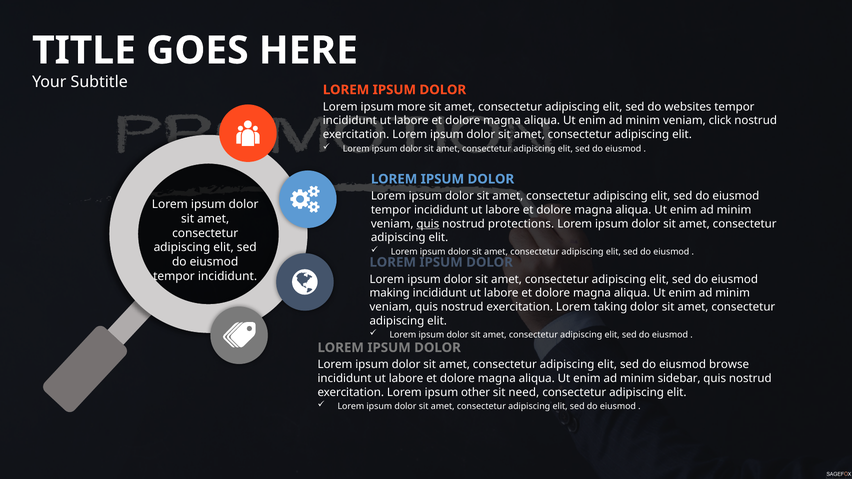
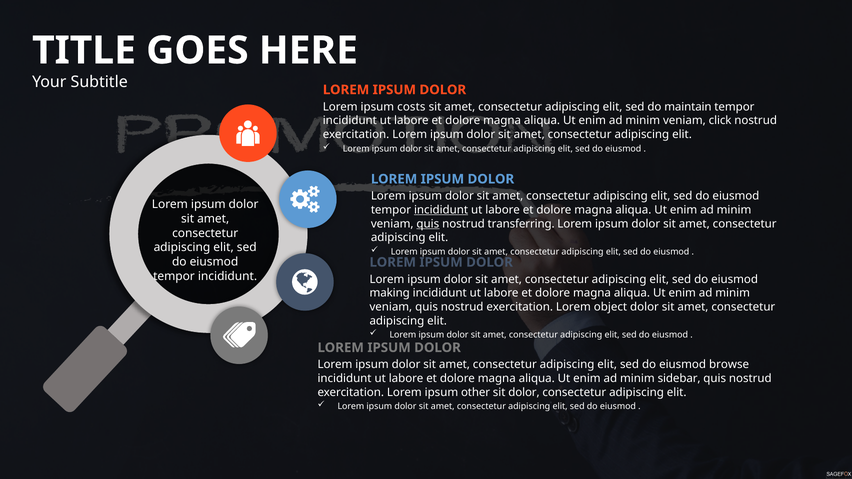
more: more -> costs
websites: websites -> maintain
incididunt at (441, 210) underline: none -> present
protections: protections -> transferring
taking: taking -> object
sit need: need -> dolor
